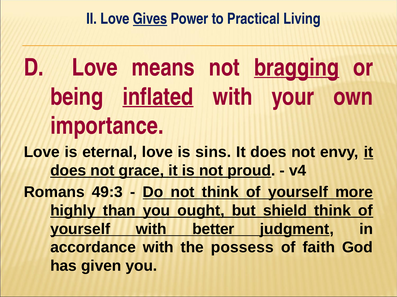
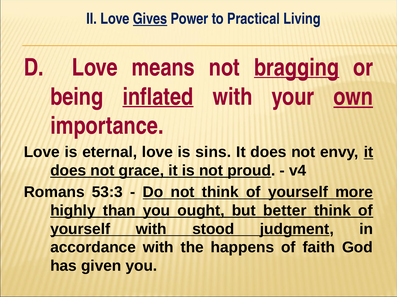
own underline: none -> present
49:3: 49:3 -> 53:3
shield: shield -> better
better: better -> stood
possess: possess -> happens
